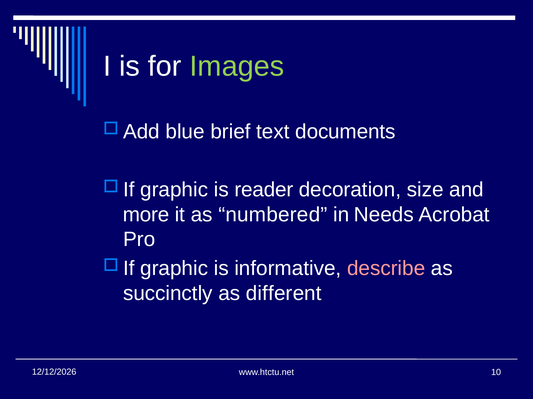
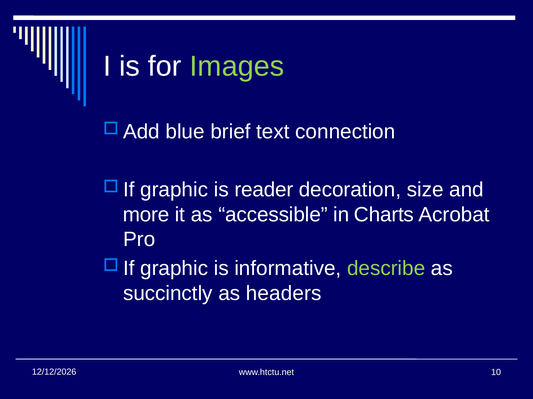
documents: documents -> connection
numbered: numbered -> accessible
Needs: Needs -> Charts
describe colour: pink -> light green
different: different -> headers
